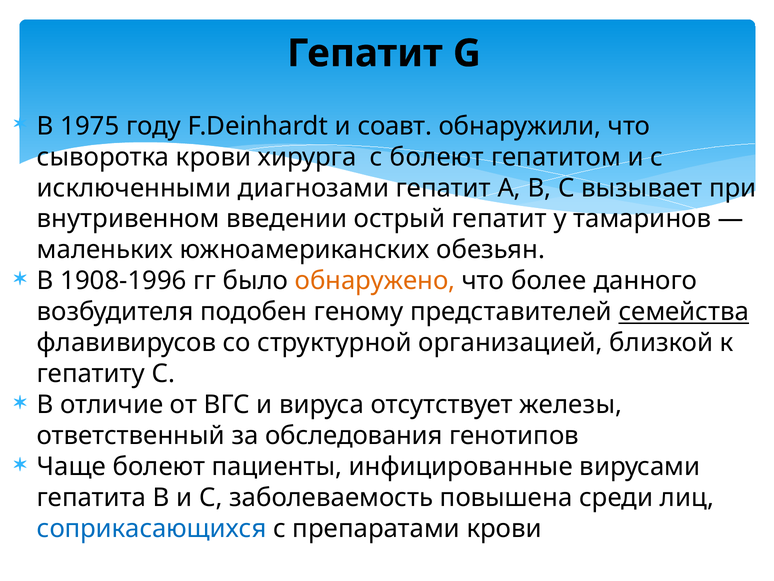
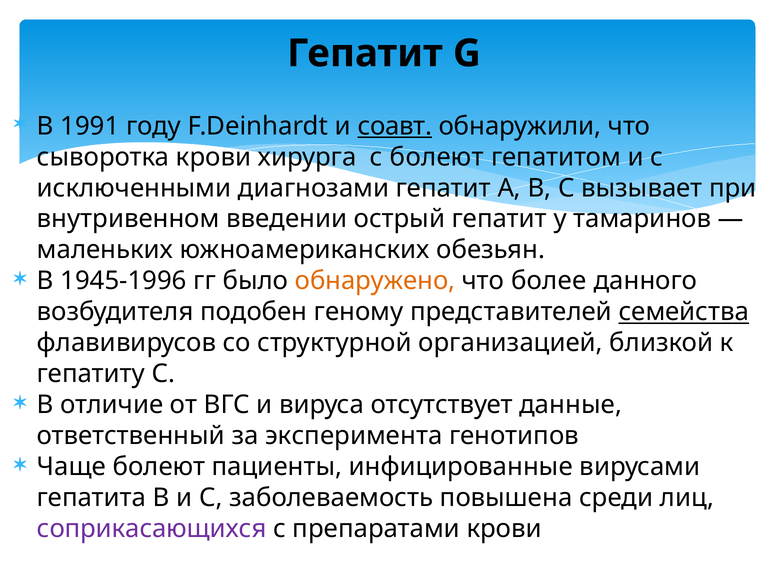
1975: 1975 -> 1991
соавт underline: none -> present
1908-1996: 1908-1996 -> 1945-1996
железы: железы -> данные
обследования: обследования -> эксперимента
соприкасающихся colour: blue -> purple
